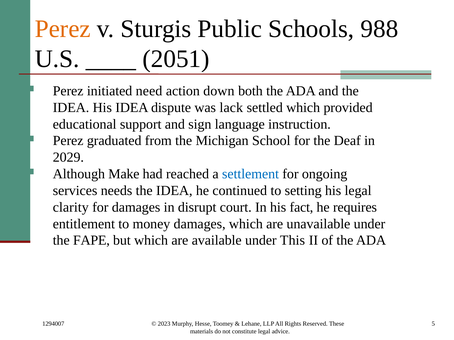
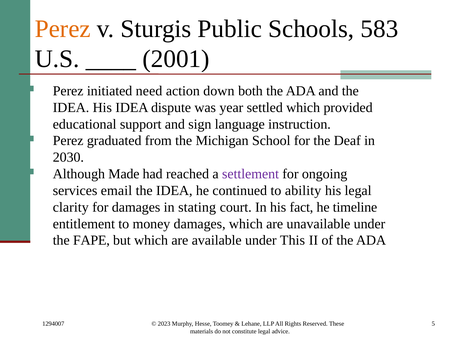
988: 988 -> 583
2051: 2051 -> 2001
lack: lack -> year
2029: 2029 -> 2030
Make: Make -> Made
settlement colour: blue -> purple
needs: needs -> email
setting: setting -> ability
disrupt: disrupt -> stating
requires: requires -> timeline
